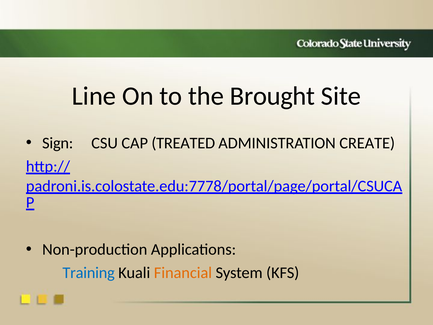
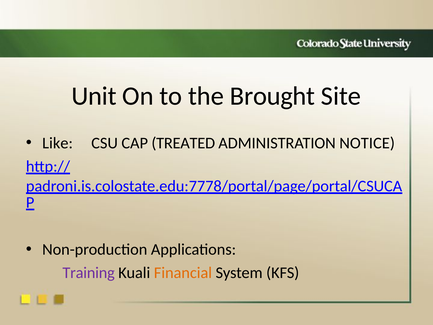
Line: Line -> Unit
Sign: Sign -> Like
CREATE: CREATE -> NOTICE
Training colour: blue -> purple
